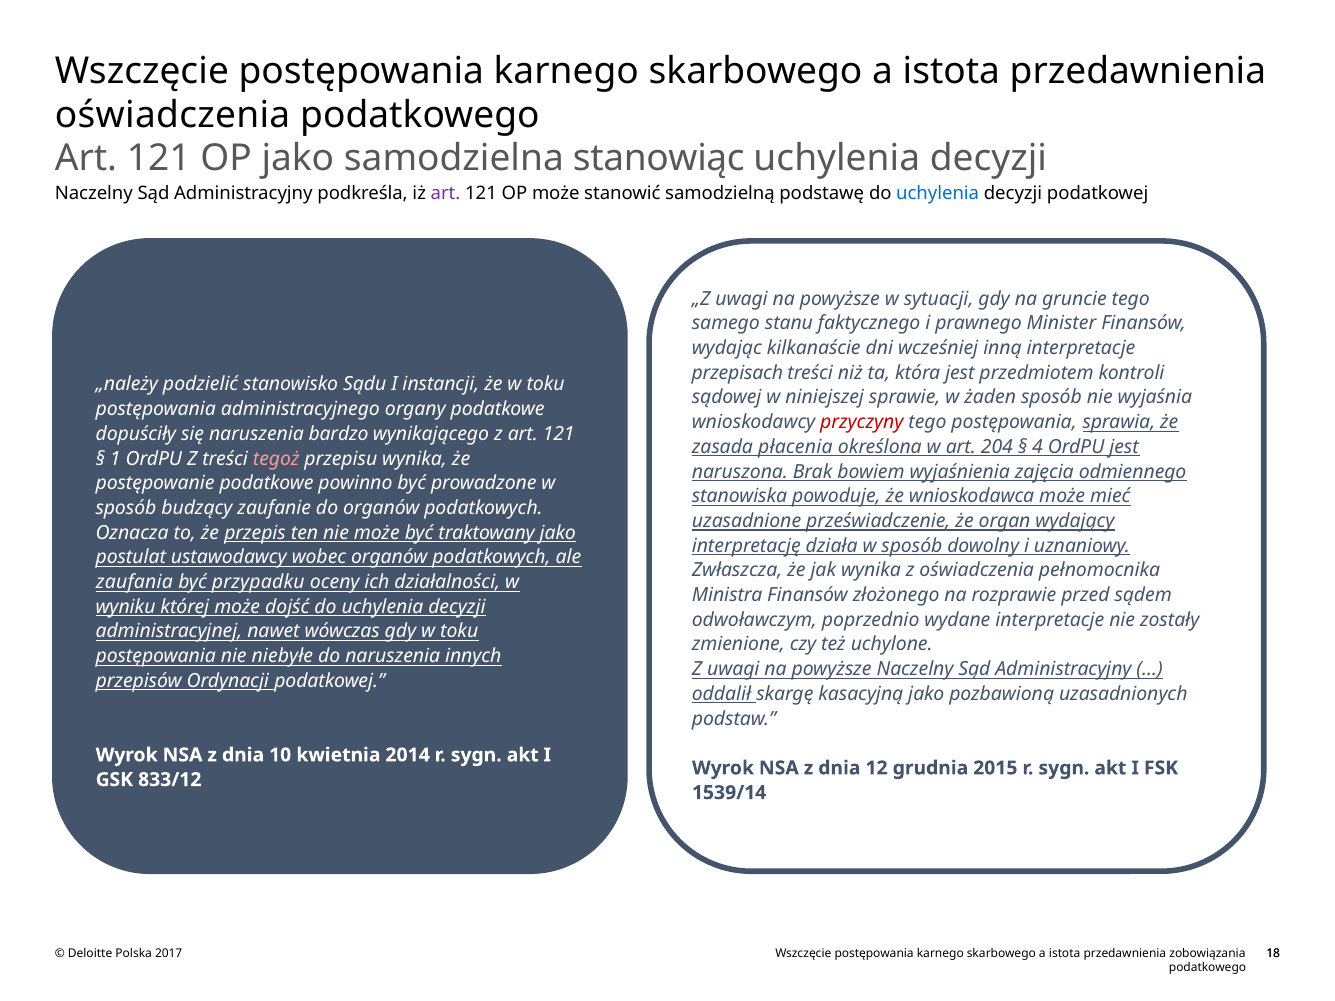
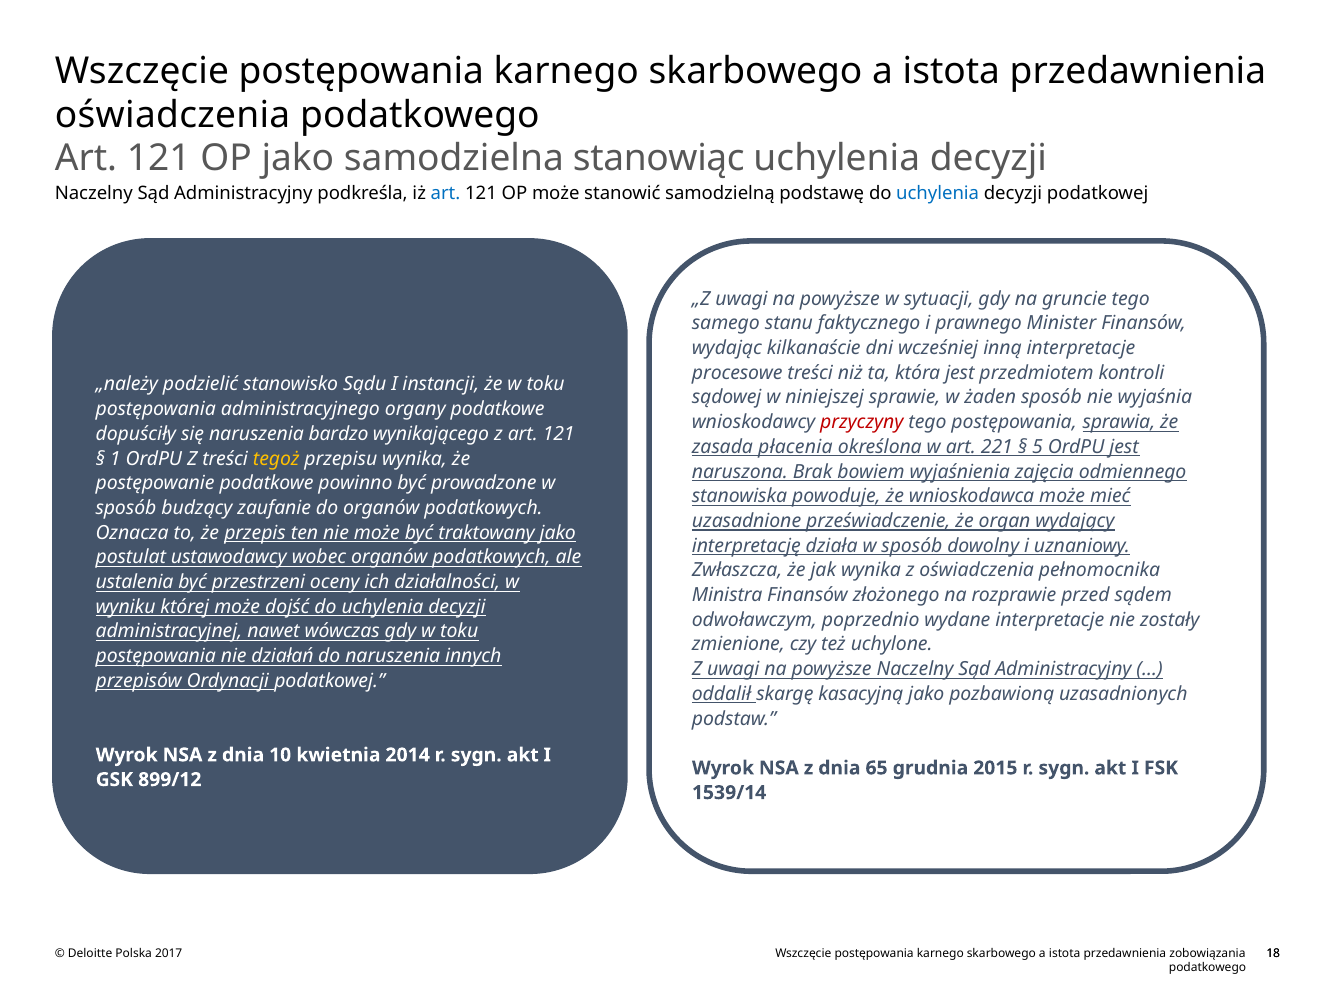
art at (446, 194) colour: purple -> blue
przepisach: przepisach -> procesowe
204: 204 -> 221
4: 4 -> 5
tegoż colour: pink -> yellow
zaufania: zaufania -> ustalenia
przypadku: przypadku -> przestrzeni
niebyłe: niebyłe -> działań
12: 12 -> 65
833/12: 833/12 -> 899/12
